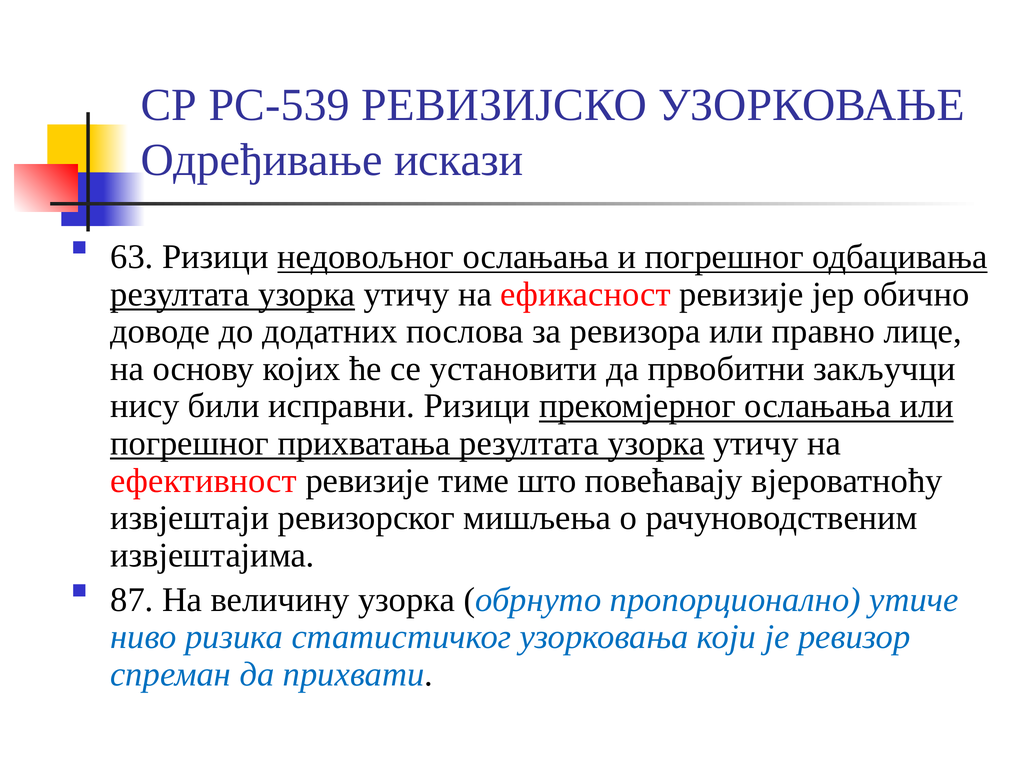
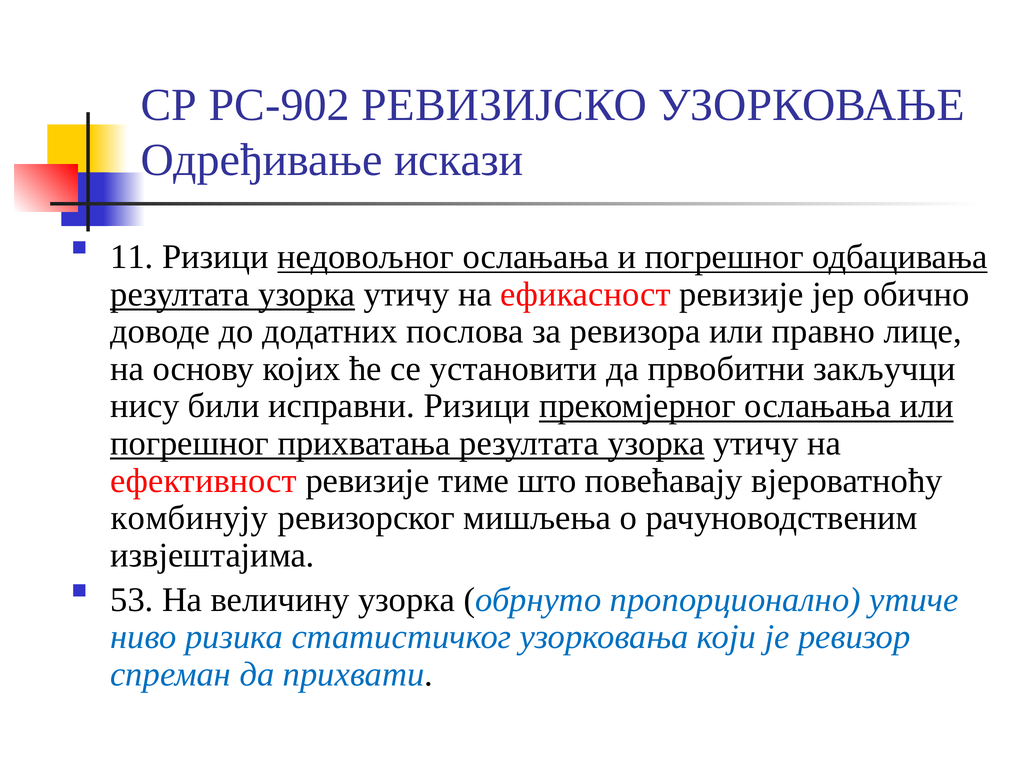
РС-539: РС-539 -> РС-902
63: 63 -> 11
извјештаји: извјештаји -> комбинују
87: 87 -> 53
